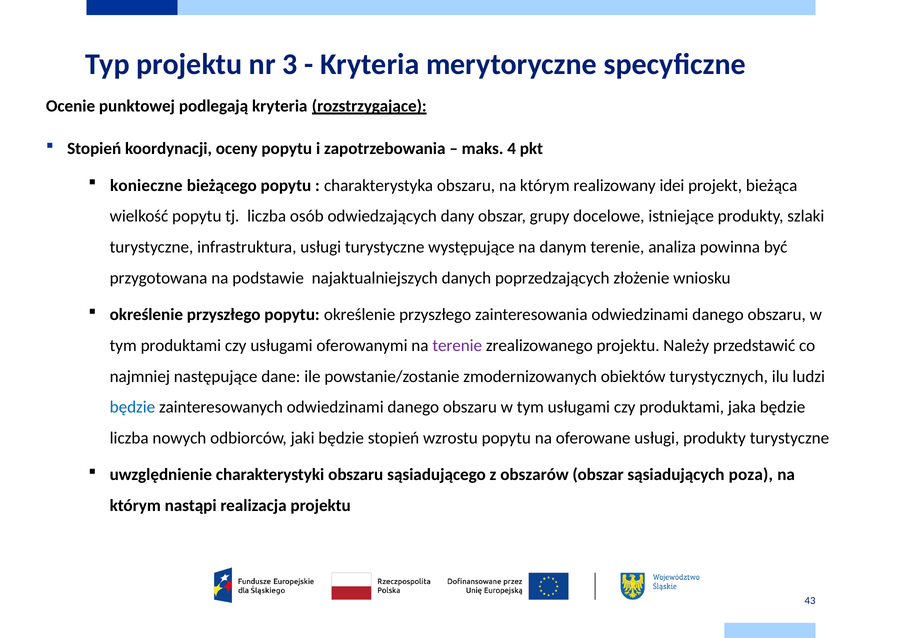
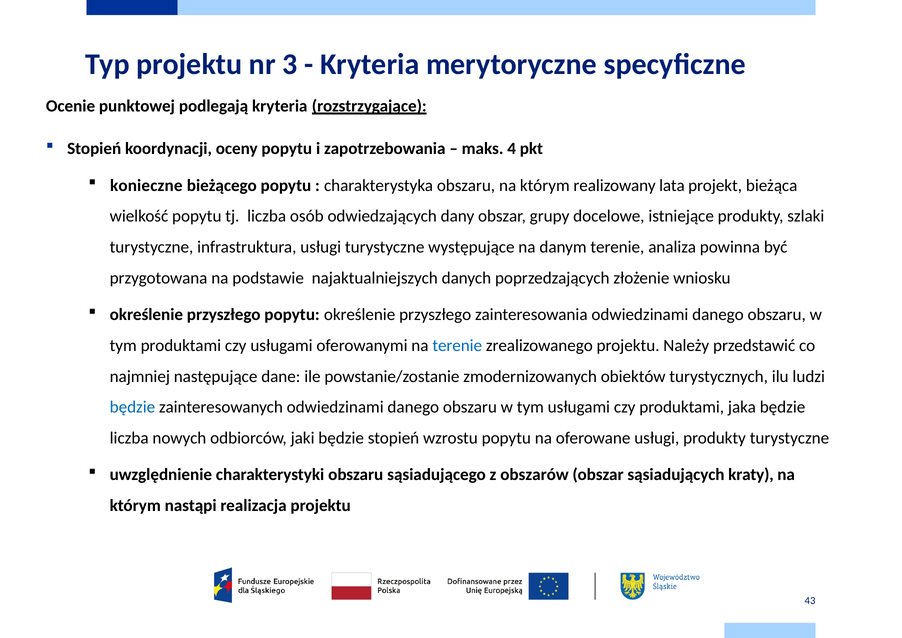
idei: idei -> lata
terenie at (457, 345) colour: purple -> blue
poza: poza -> kraty
